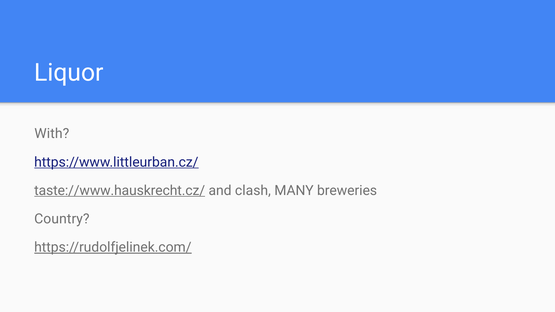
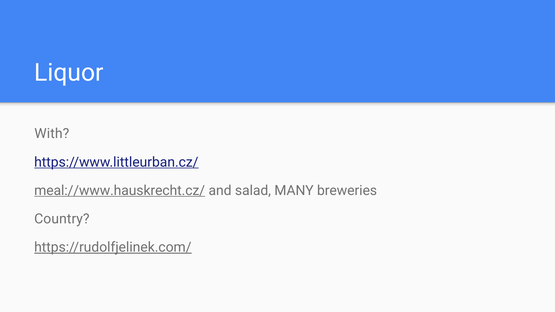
taste://www.hauskrecht.cz/: taste://www.hauskrecht.cz/ -> meal://www.hauskrecht.cz/
clash: clash -> salad
